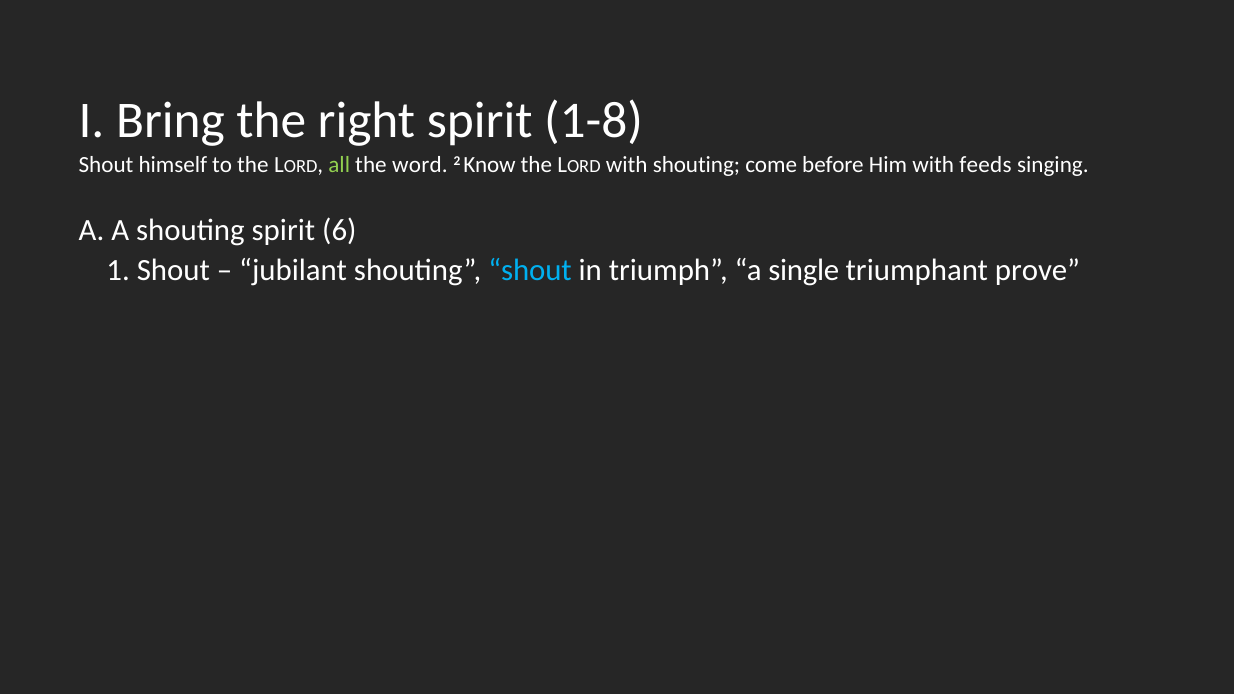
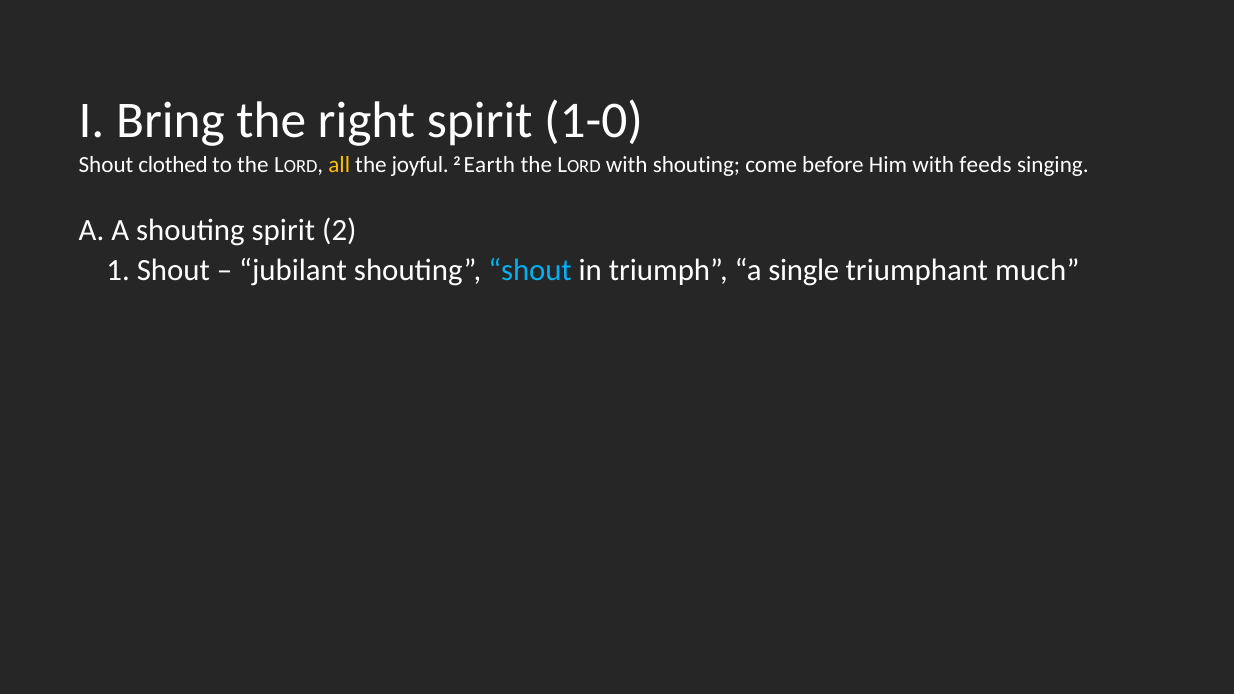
1-8: 1-8 -> 1-0
himself: himself -> clothed
all colour: light green -> yellow
word: word -> joyful
Know: Know -> Earth
spirit 6: 6 -> 2
prove: prove -> much
